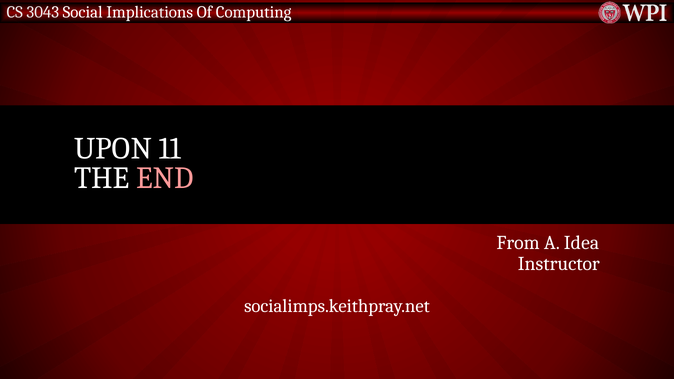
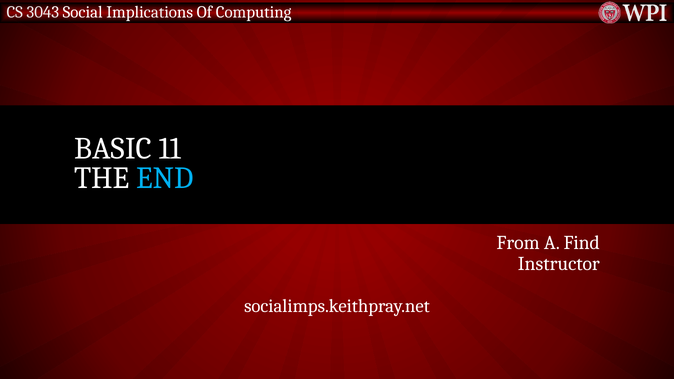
UPON: UPON -> BASIC
END colour: pink -> light blue
Idea: Idea -> Find
